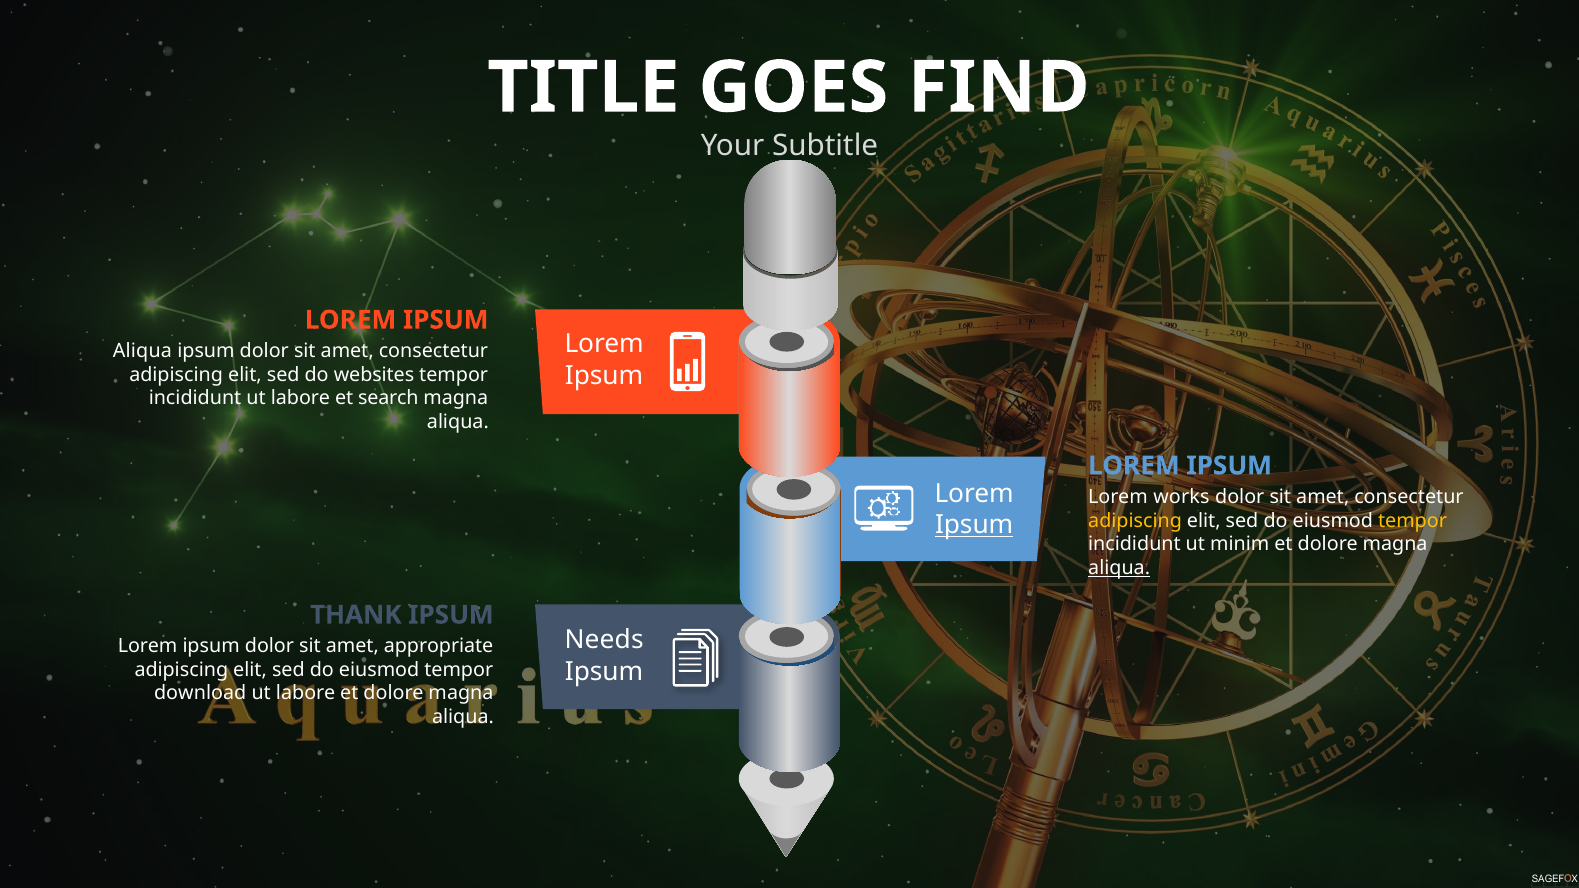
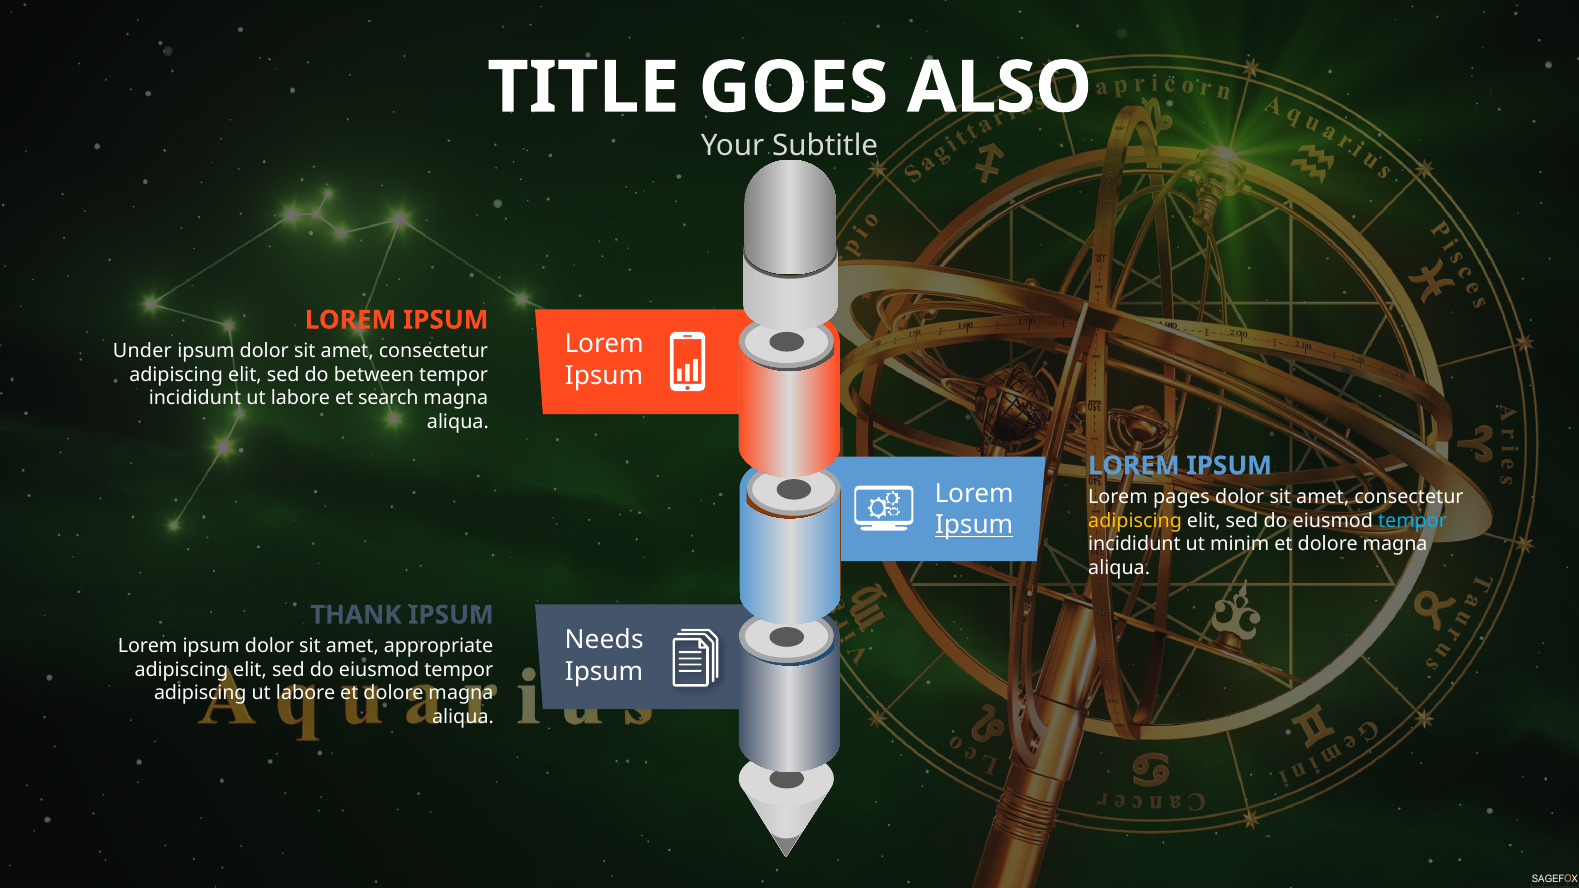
FIND: FIND -> ALSO
Aliqua at (142, 351): Aliqua -> Under
websites: websites -> between
works: works -> pages
tempor at (1412, 521) colour: yellow -> light blue
aliqua at (1119, 568) underline: present -> none
download at (200, 693): download -> adipiscing
